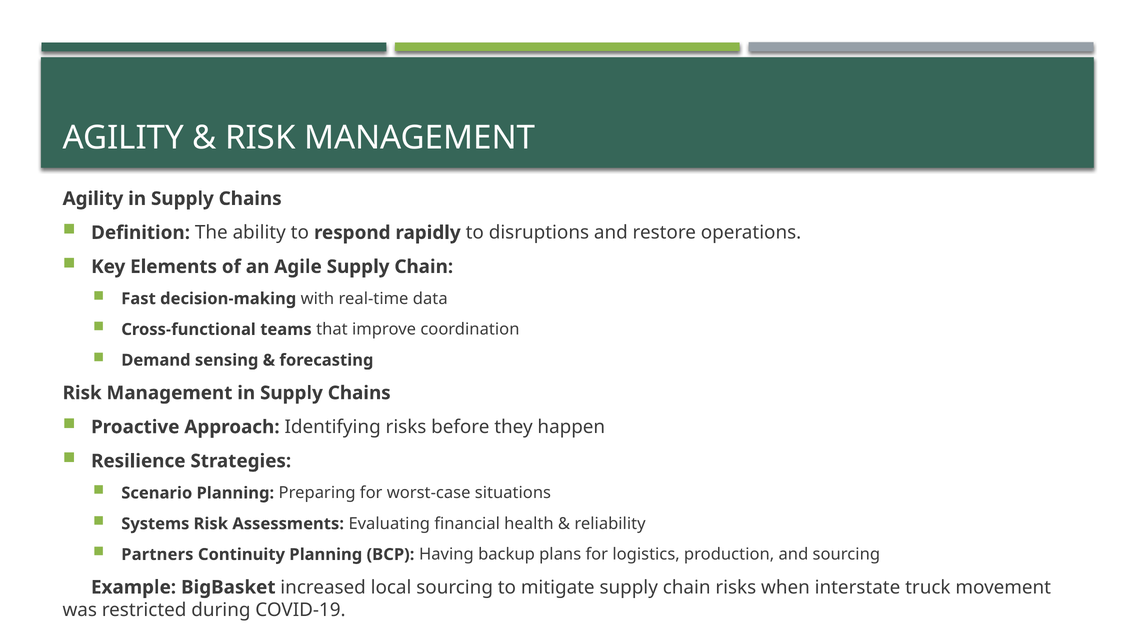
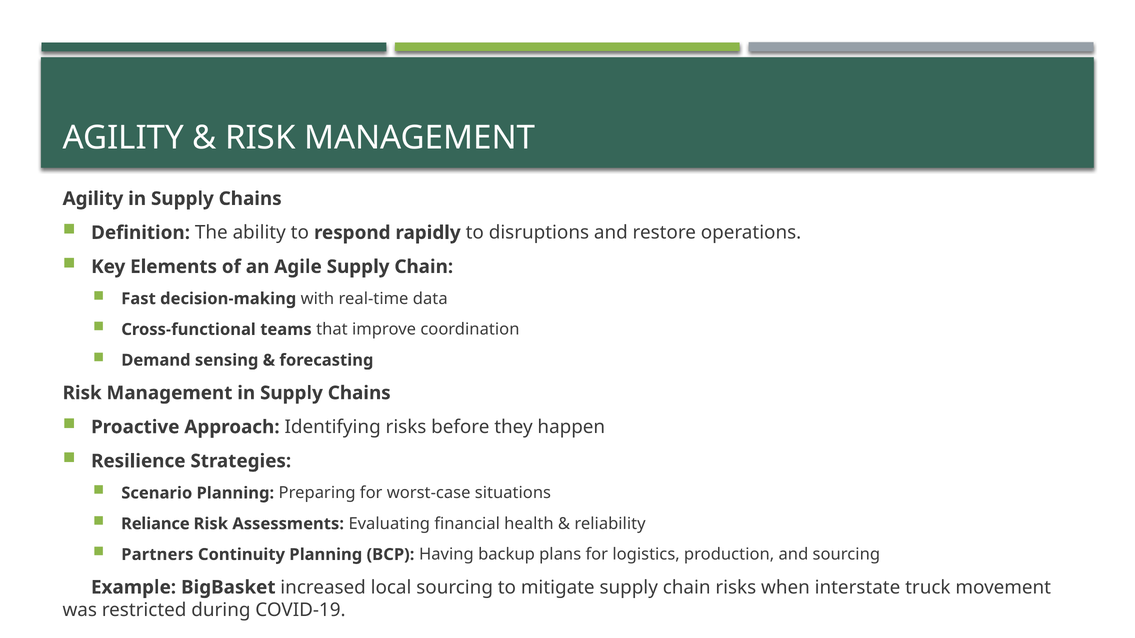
Systems: Systems -> Reliance
